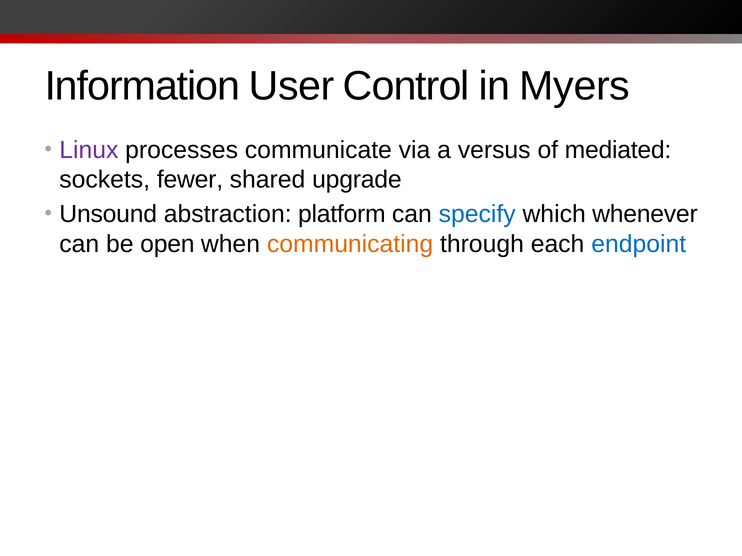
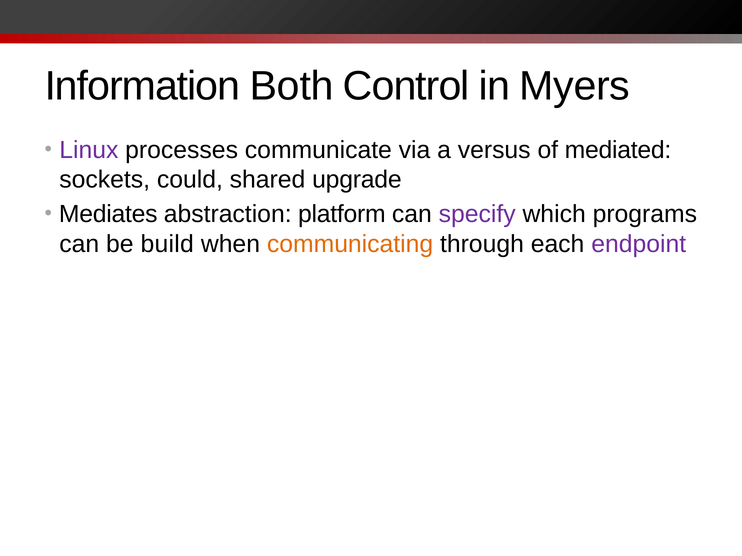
User: User -> Both
fewer: fewer -> could
Unsound: Unsound -> Mediates
specify colour: blue -> purple
whenever: whenever -> programs
open: open -> build
endpoint colour: blue -> purple
